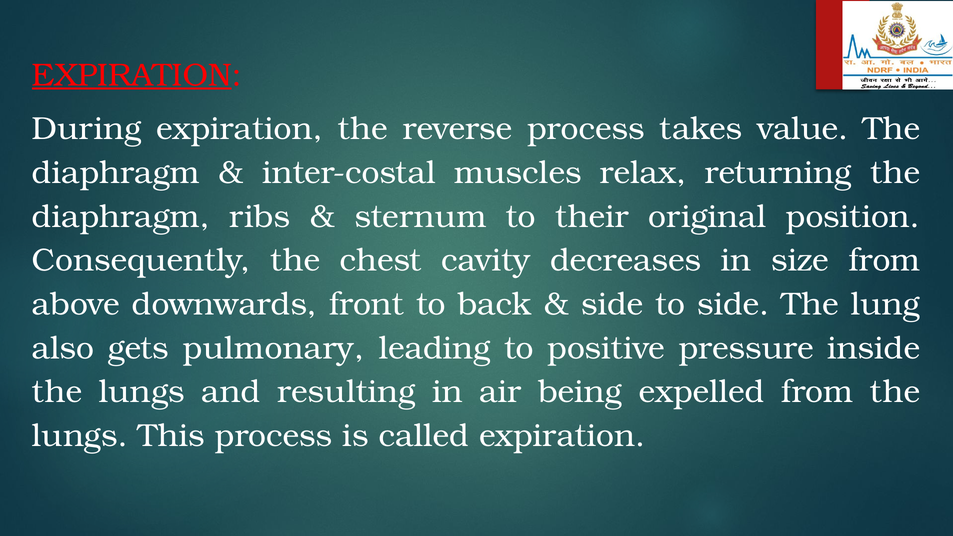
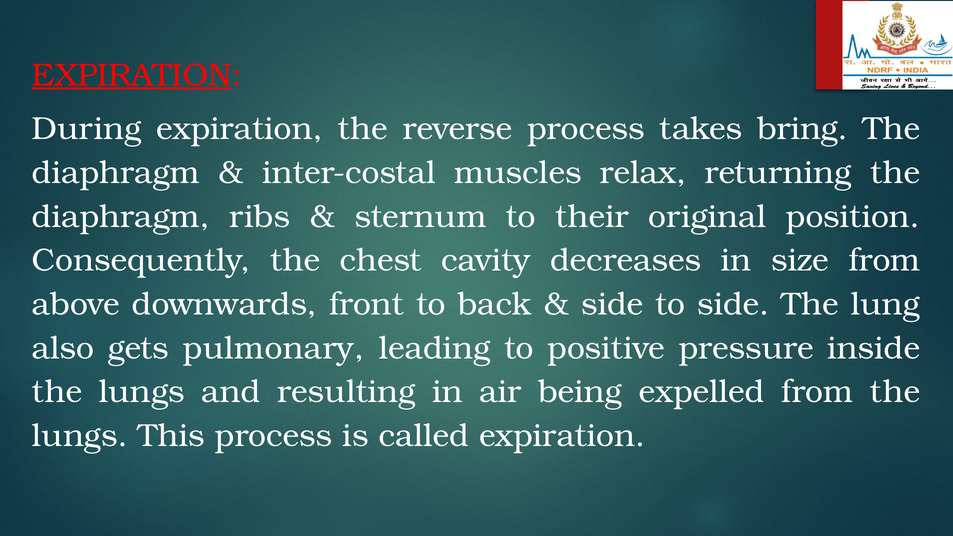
value: value -> bring
